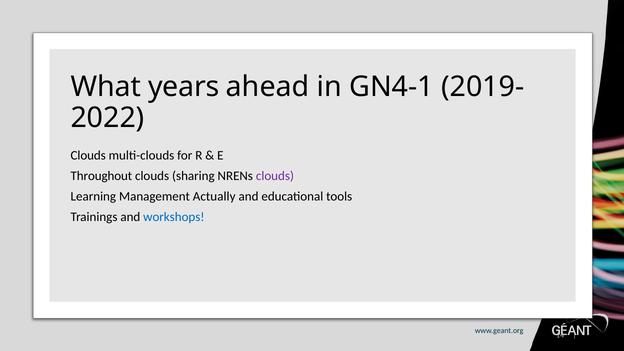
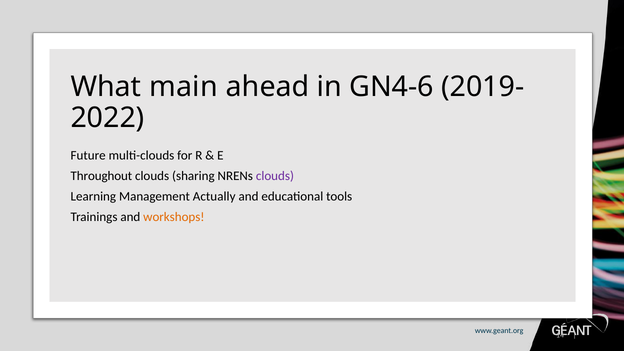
years: years -> main
GN4-1: GN4-1 -> GN4-6
Clouds at (88, 155): Clouds -> Future
workshops colour: blue -> orange
